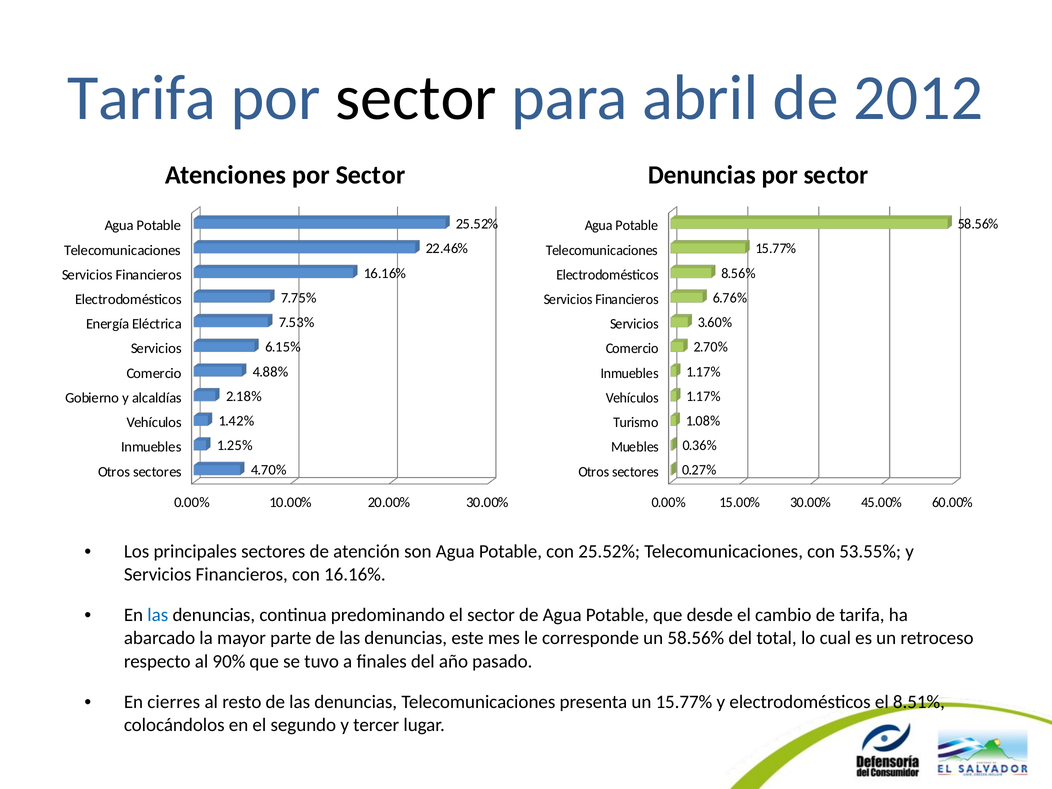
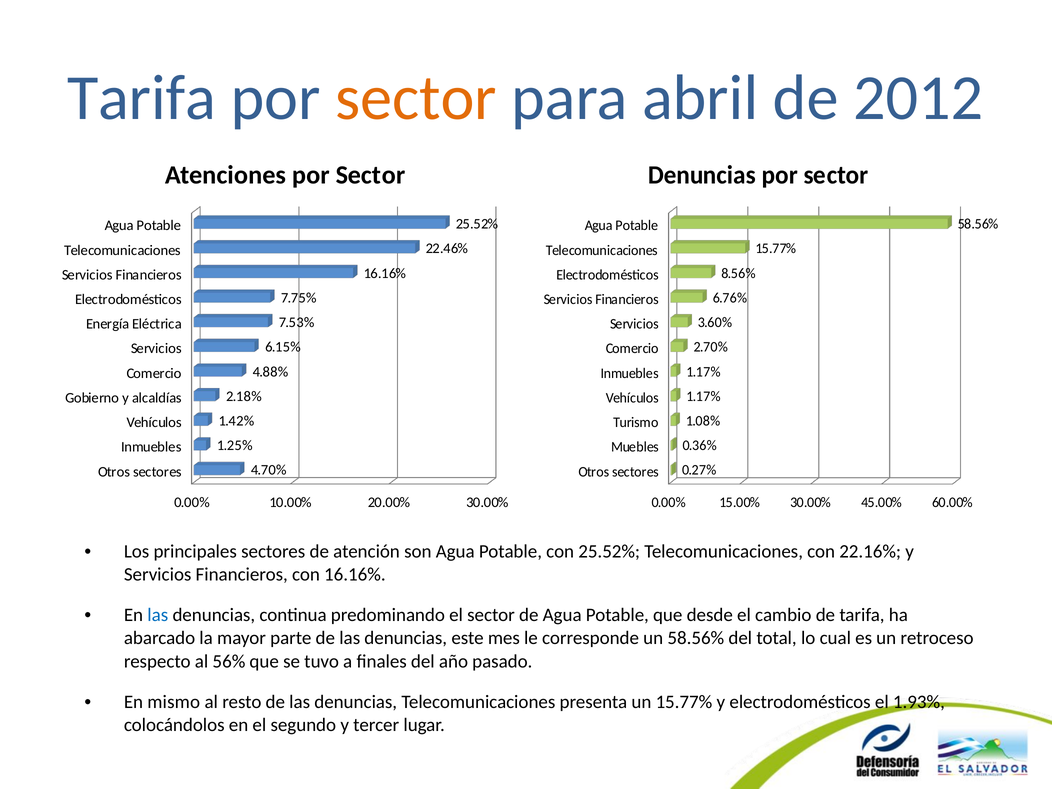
sector at (416, 98) colour: black -> orange
53.55%: 53.55% -> 22.16%
90%: 90% -> 56%
cierres: cierres -> mismo
8.51%: 8.51% -> 1.93%
